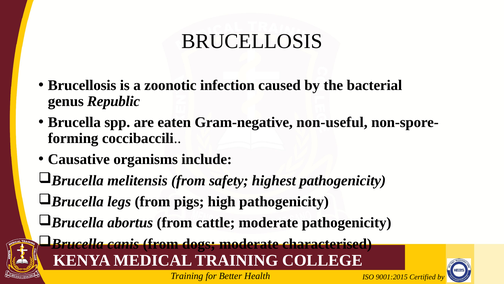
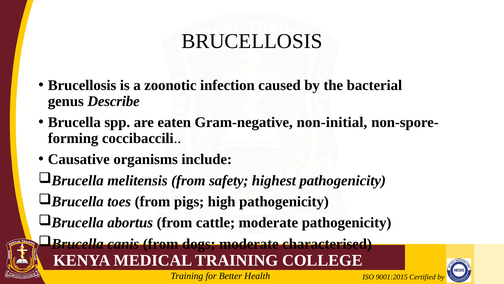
Republic: Republic -> Describe
non-useful: non-useful -> non-initial
legs: legs -> toes
